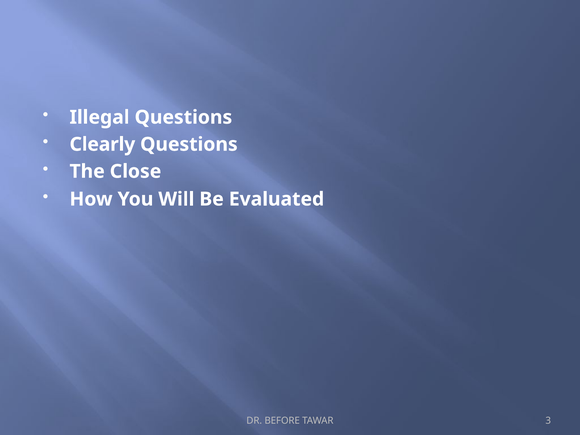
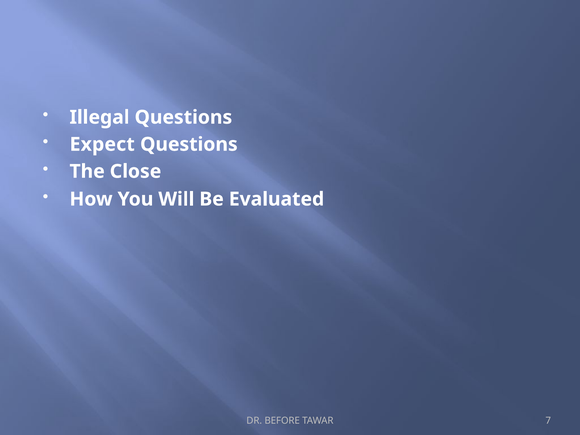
Clearly: Clearly -> Expect
3: 3 -> 7
